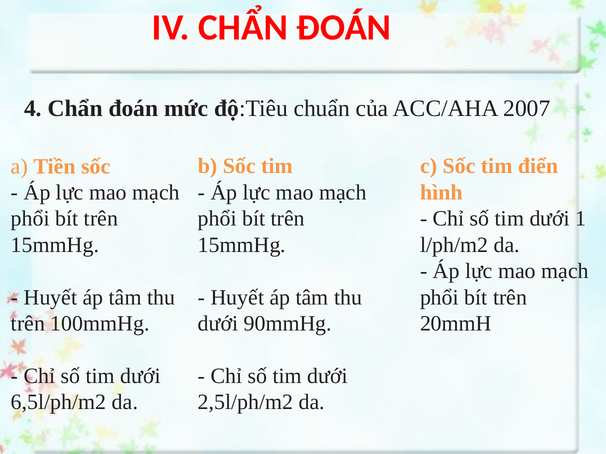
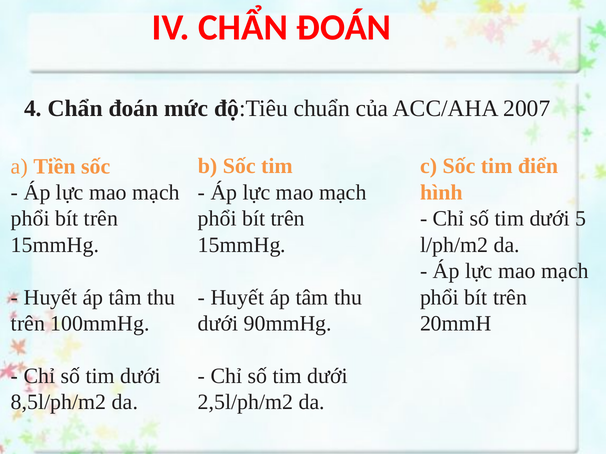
1: 1 -> 5
6,5l/ph/m2: 6,5l/ph/m2 -> 8,5l/ph/m2
